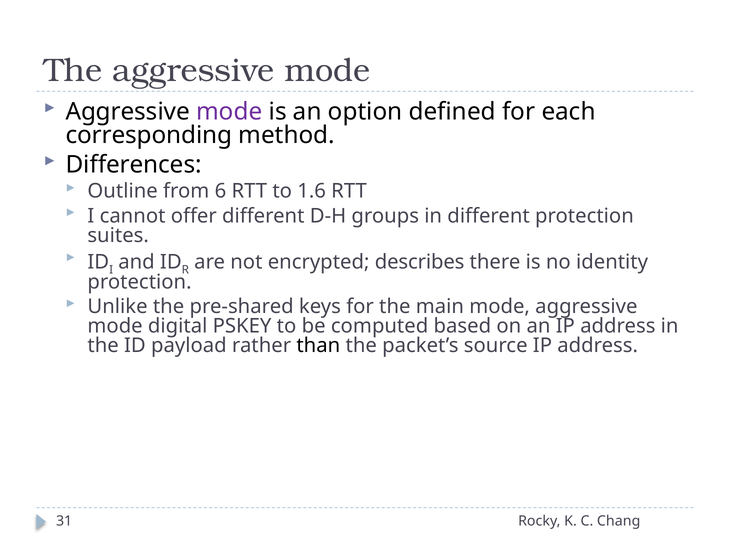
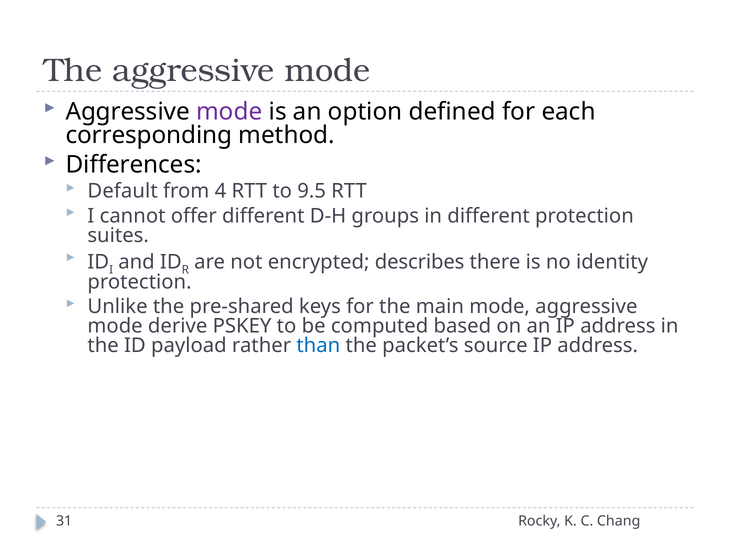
Outline: Outline -> Default
6: 6 -> 4
1.6: 1.6 -> 9.5
digital: digital -> derive
than colour: black -> blue
